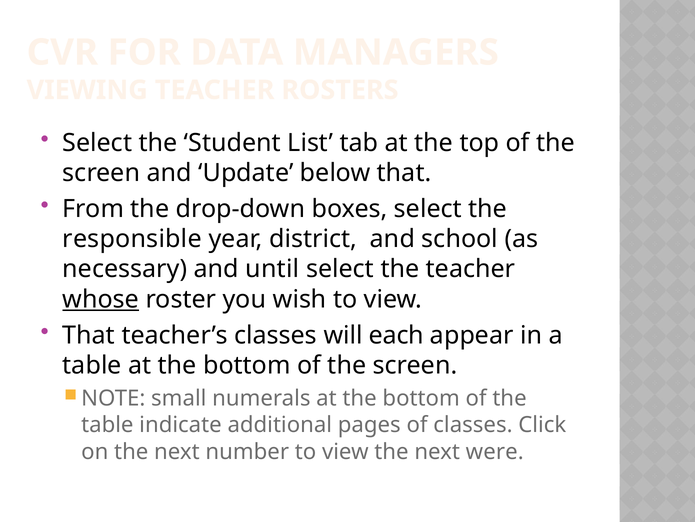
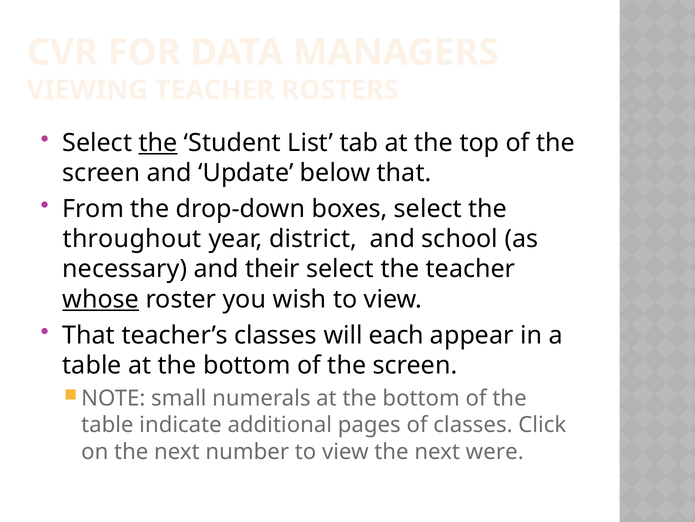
the at (158, 143) underline: none -> present
responsible: responsible -> throughout
until: until -> their
